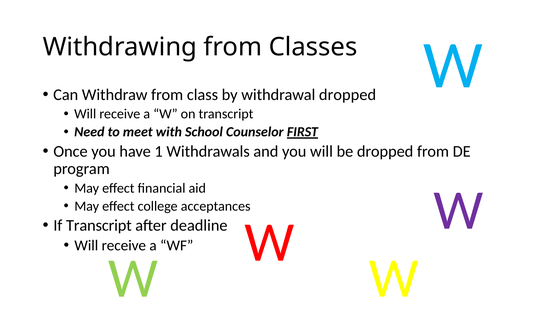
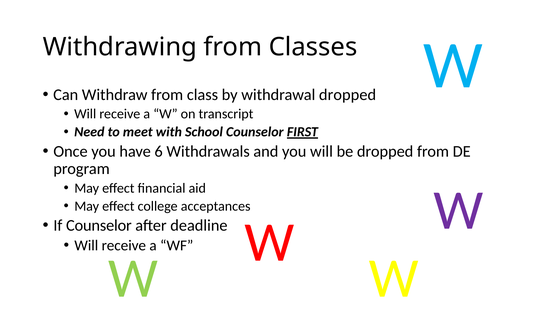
1: 1 -> 6
If Transcript: Transcript -> Counselor
